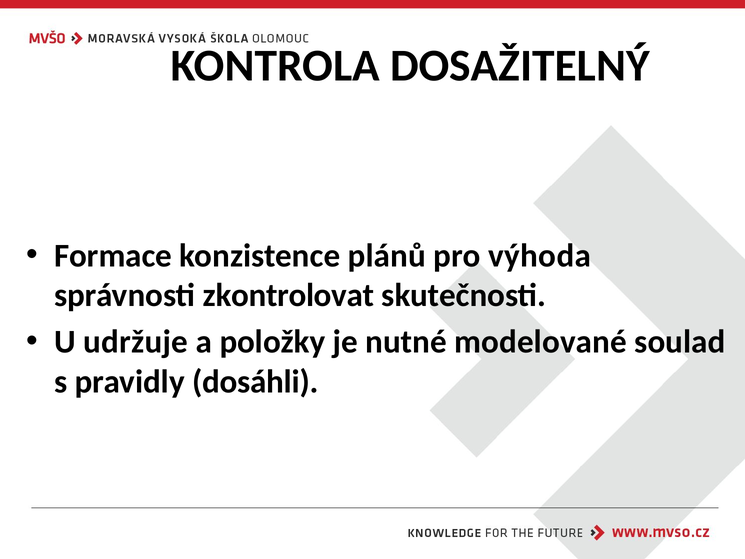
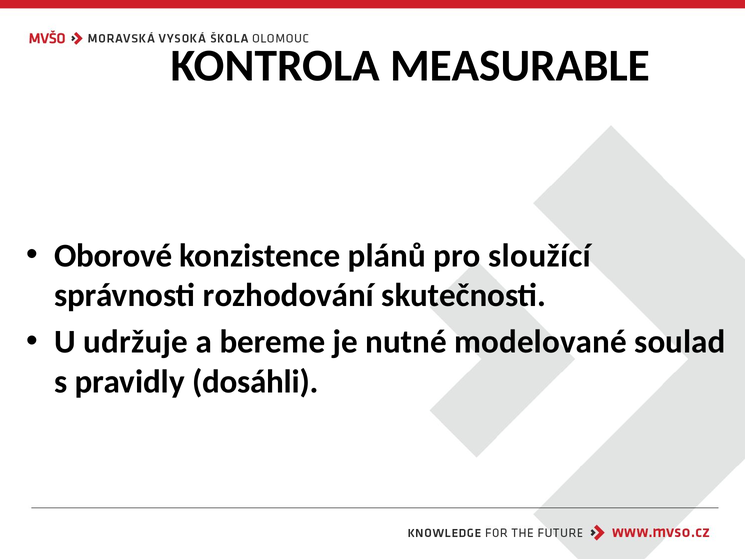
DOSAŽITELNÝ: DOSAŽITELNÝ -> MEASURABLE
Formace: Formace -> Oborové
výhoda: výhoda -> sloužící
zkontrolovat: zkontrolovat -> rozhodování
položky: položky -> bereme
